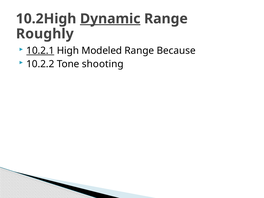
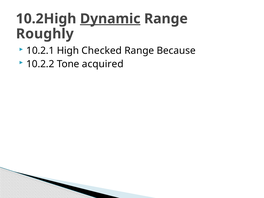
10.2.1 underline: present -> none
Modeled: Modeled -> Checked
shooting: shooting -> acquired
